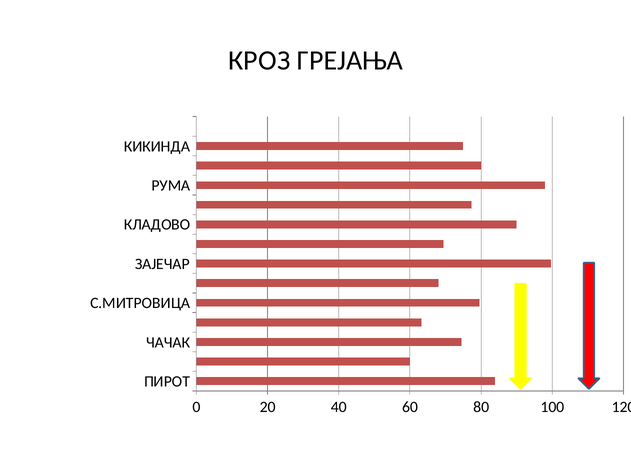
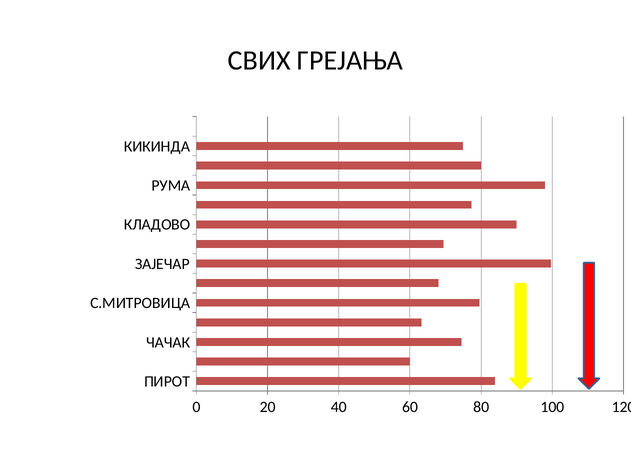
КРОЗ: КРОЗ -> СВИХ
